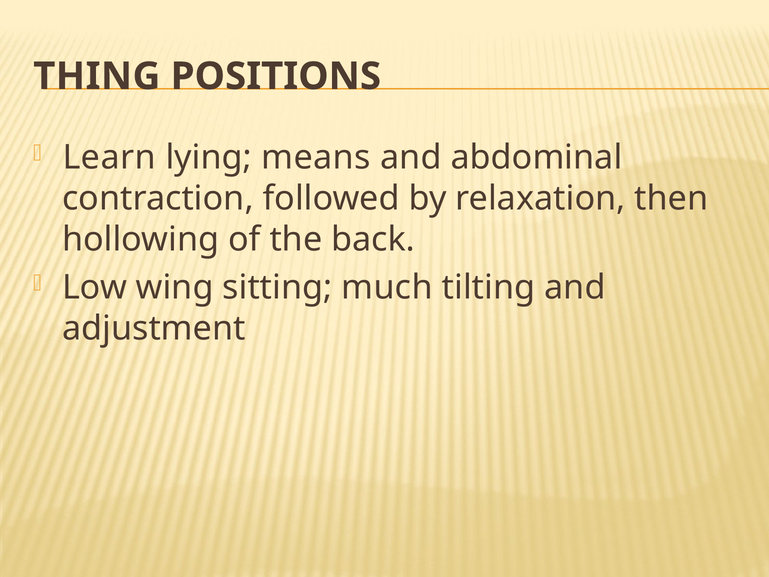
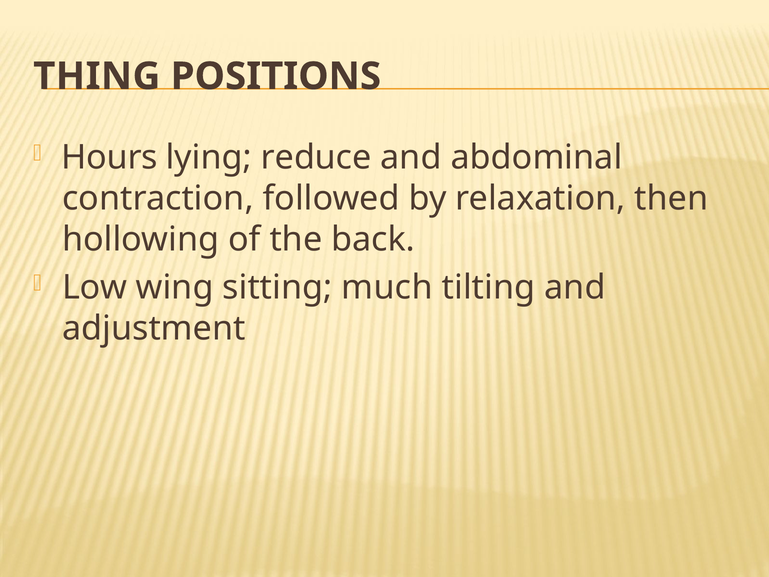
Learn: Learn -> Hours
means: means -> reduce
